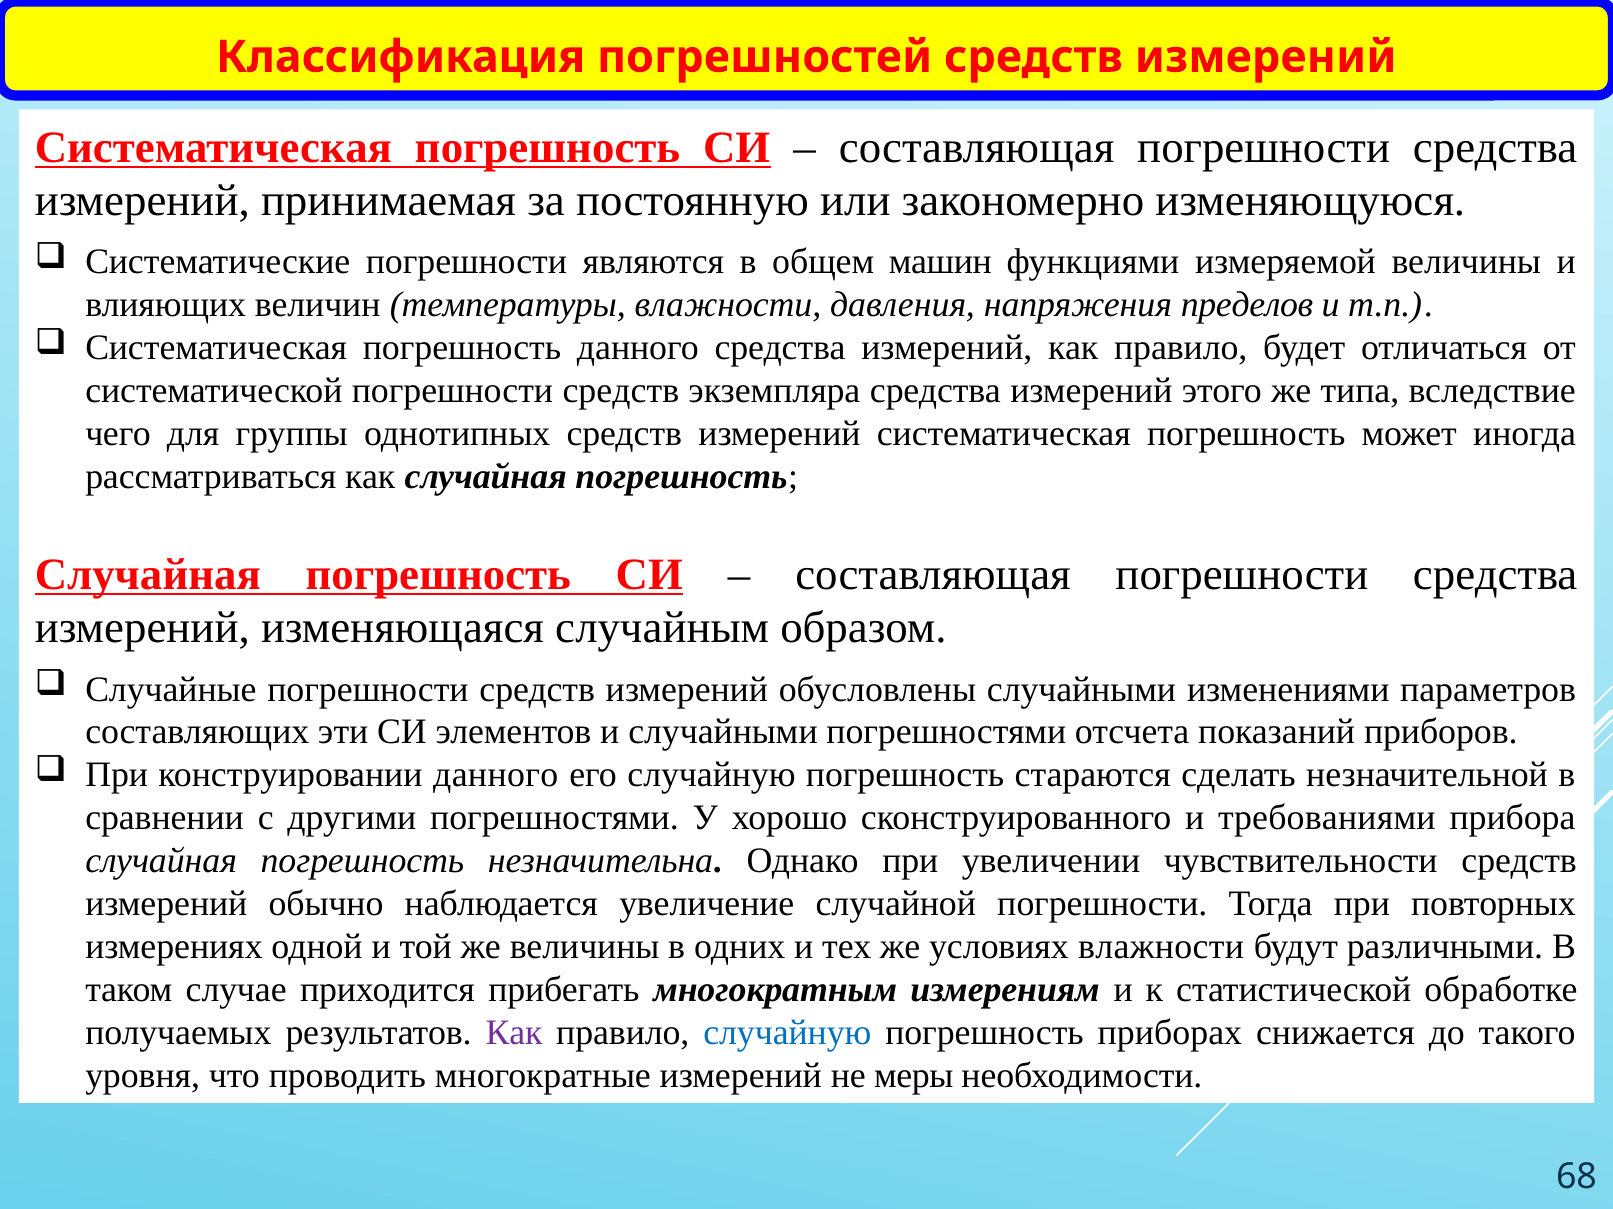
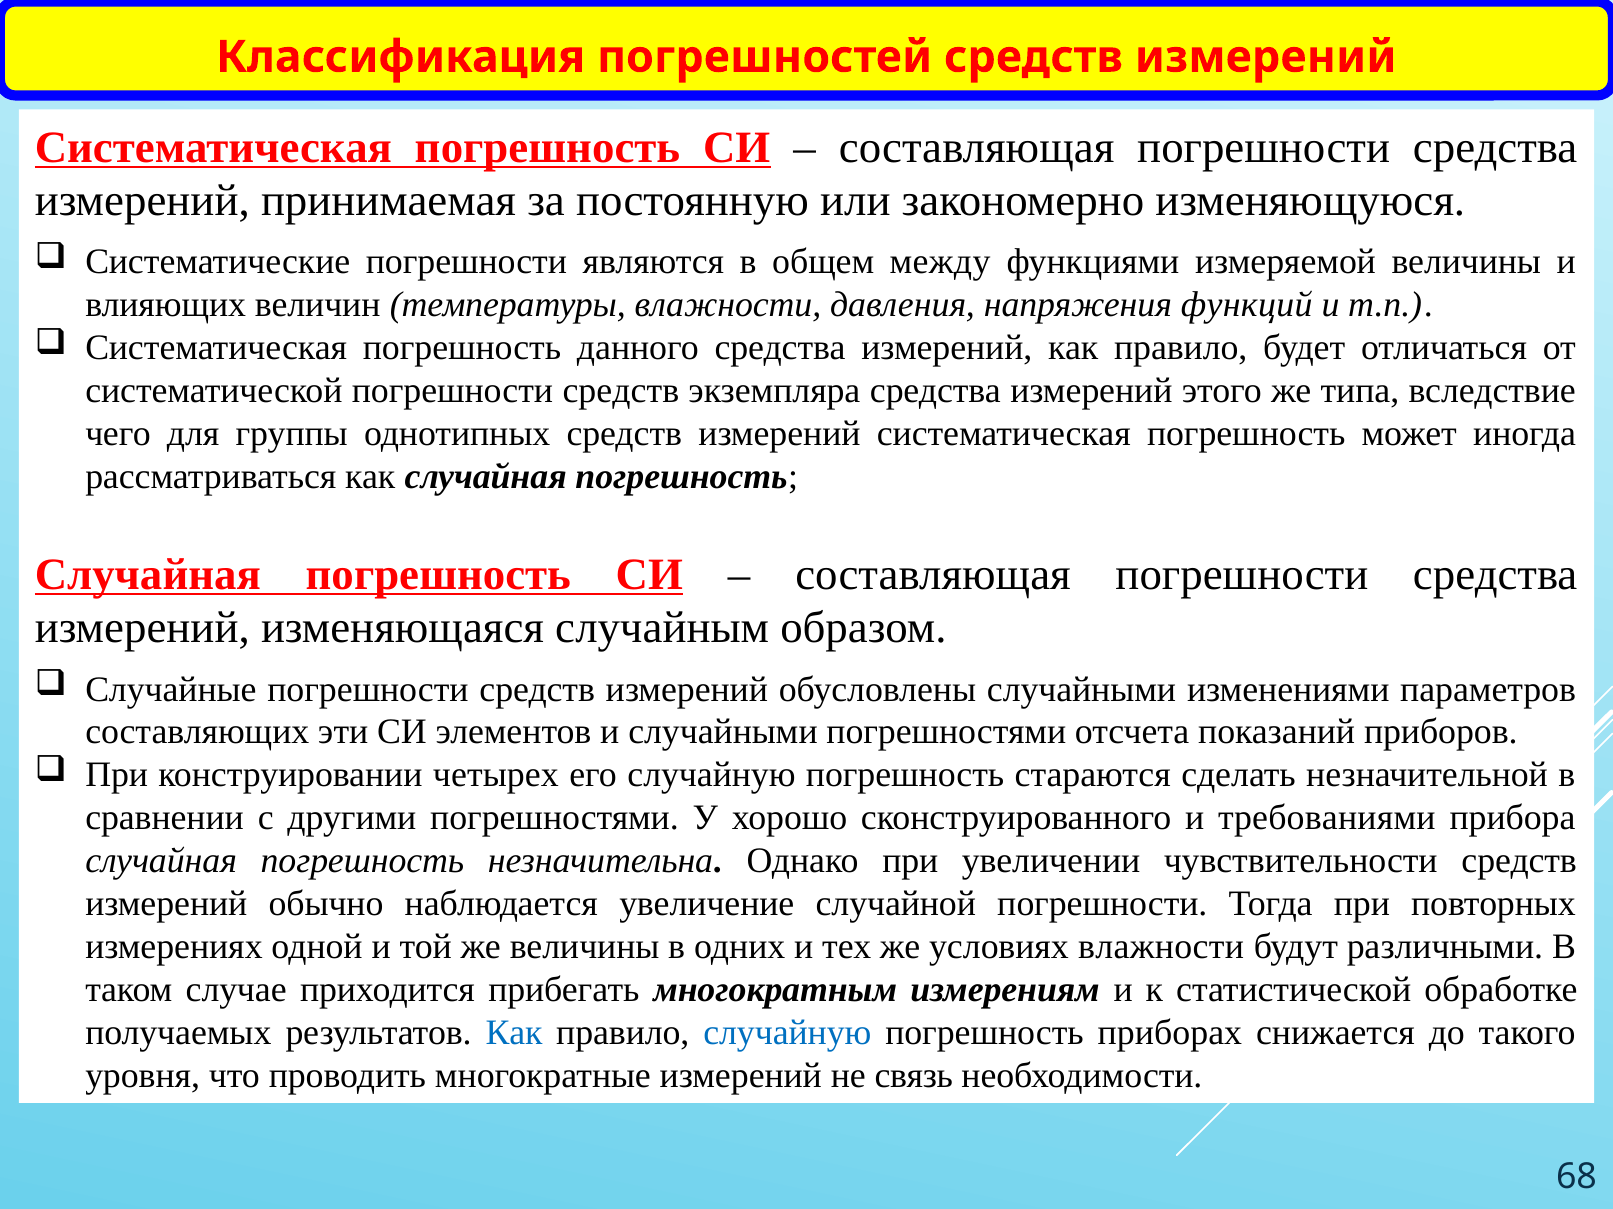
машин: машин -> между
пределов: пределов -> функций
конструировании данного: данного -> четырех
Как at (514, 1034) colour: purple -> blue
меры: меры -> связь
